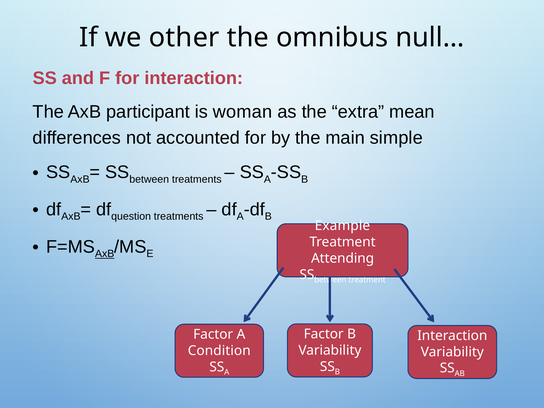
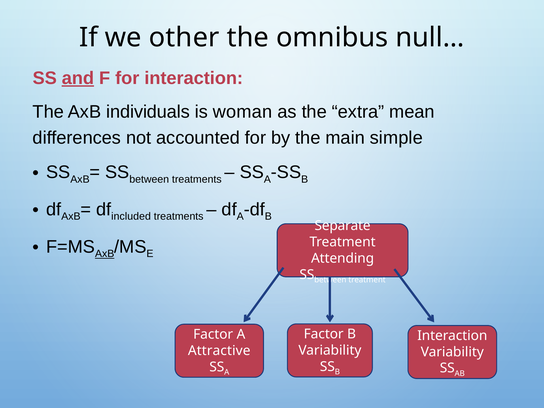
and underline: none -> present
participant: participant -> individuals
question: question -> included
Example: Example -> Separate
Condition: Condition -> Attractive
